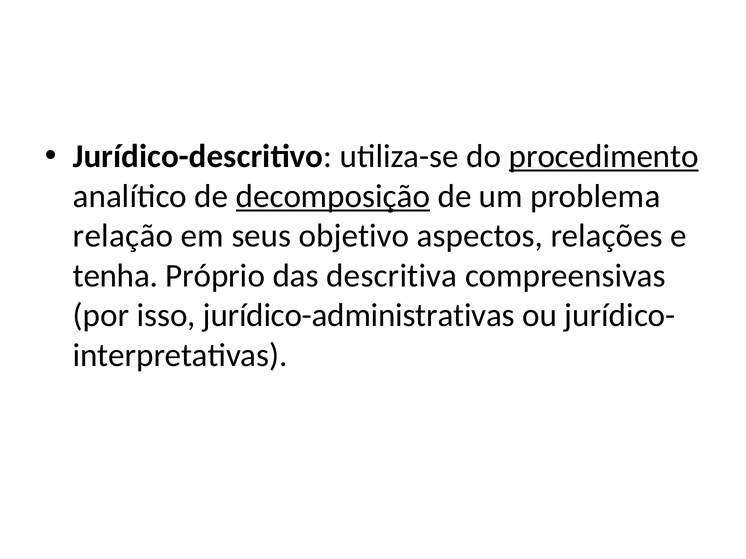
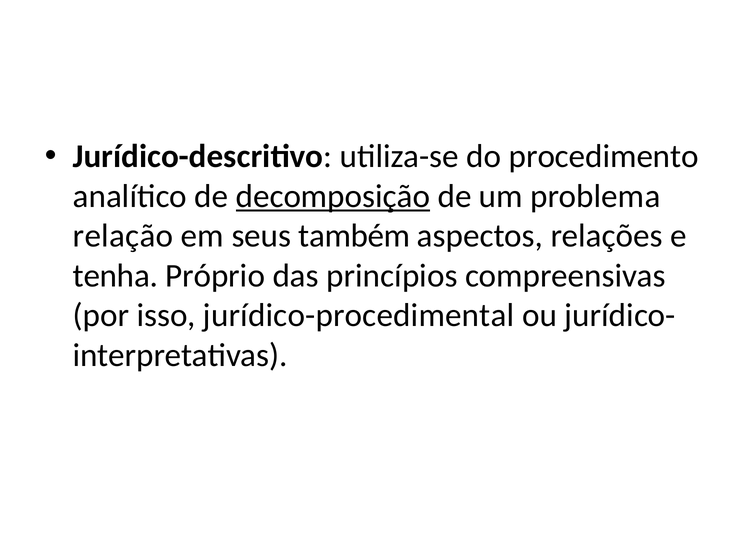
procedimento underline: present -> none
objetivo: objetivo -> também
descritiva: descritiva -> princípios
jurídico-administrativas: jurídico-administrativas -> jurídico-procedimental
